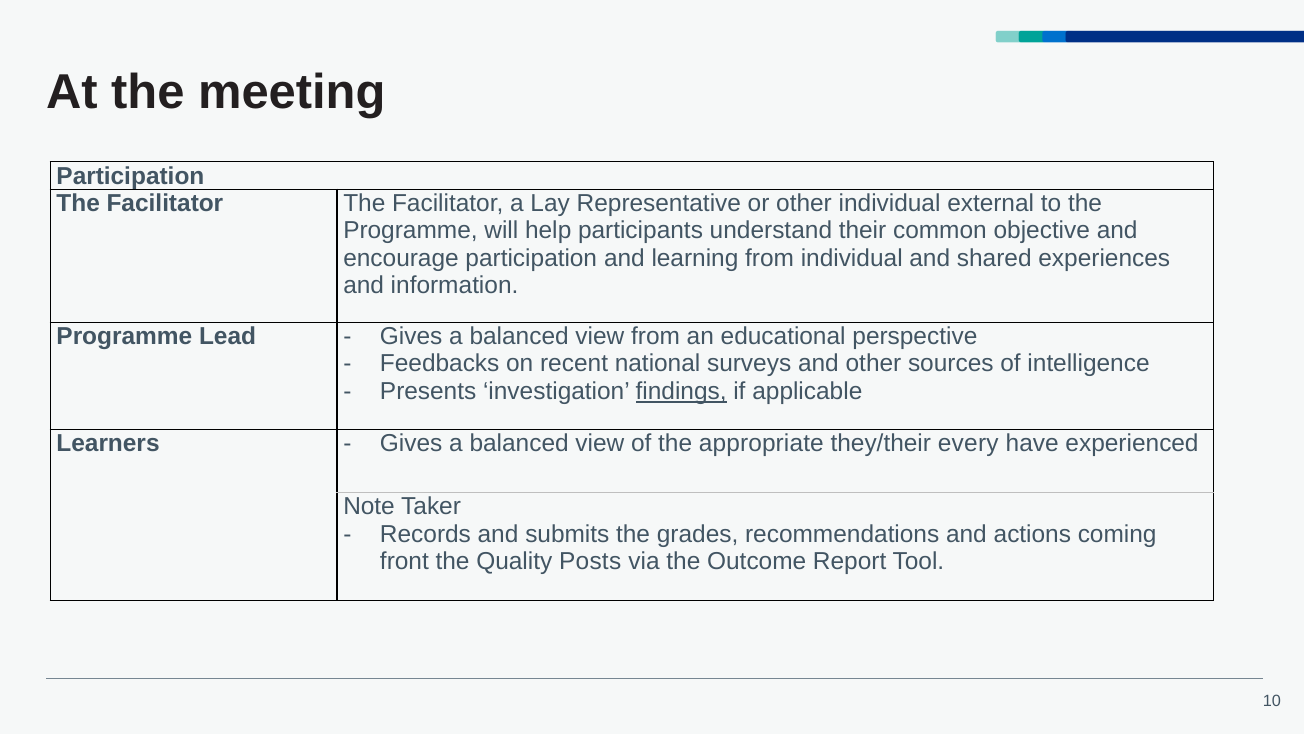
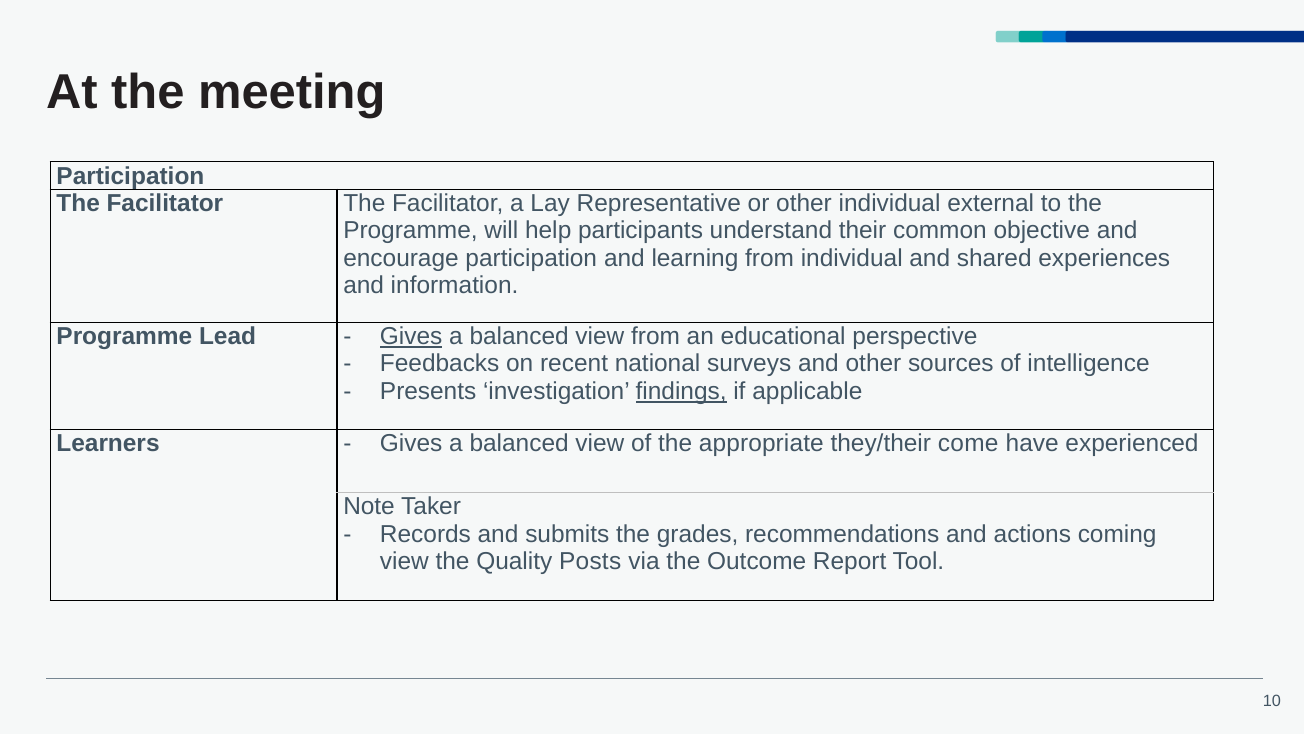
Gives at (411, 336) underline: none -> present
every: every -> come
front at (404, 561): front -> view
